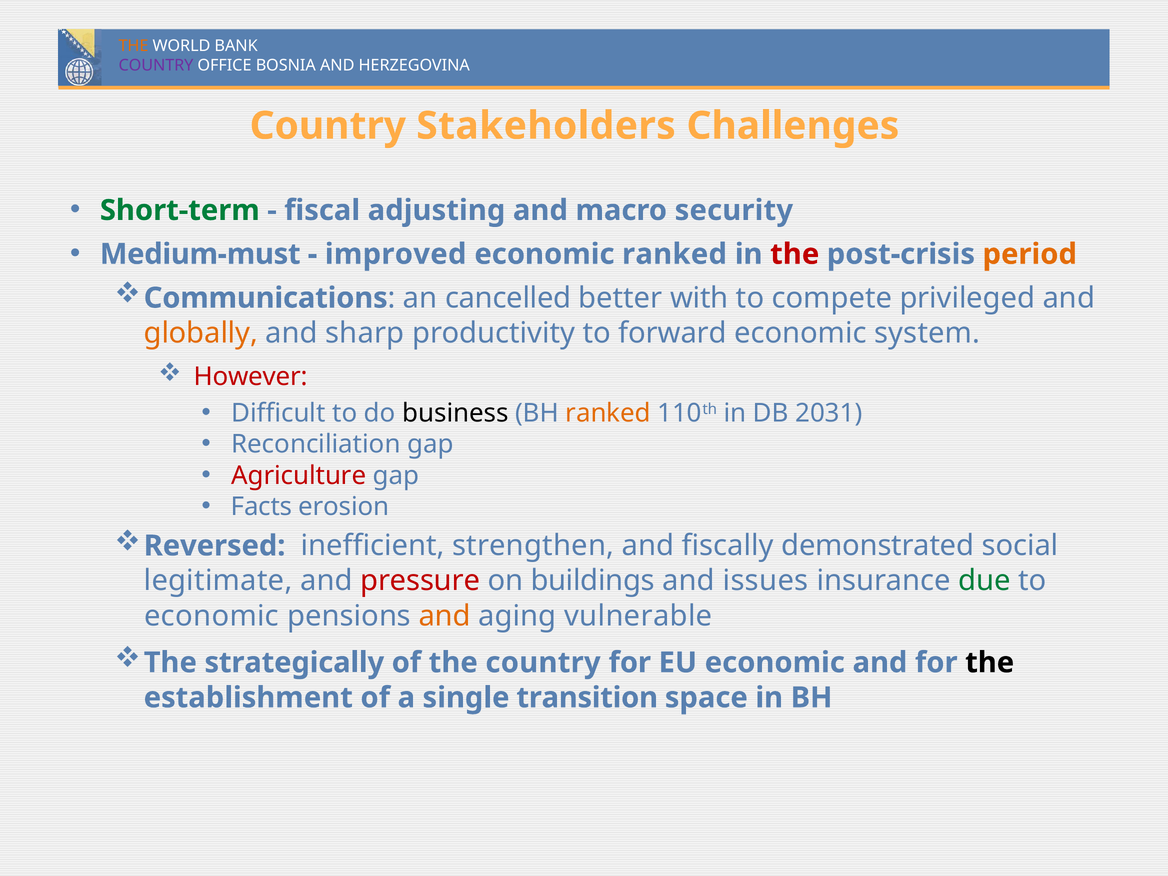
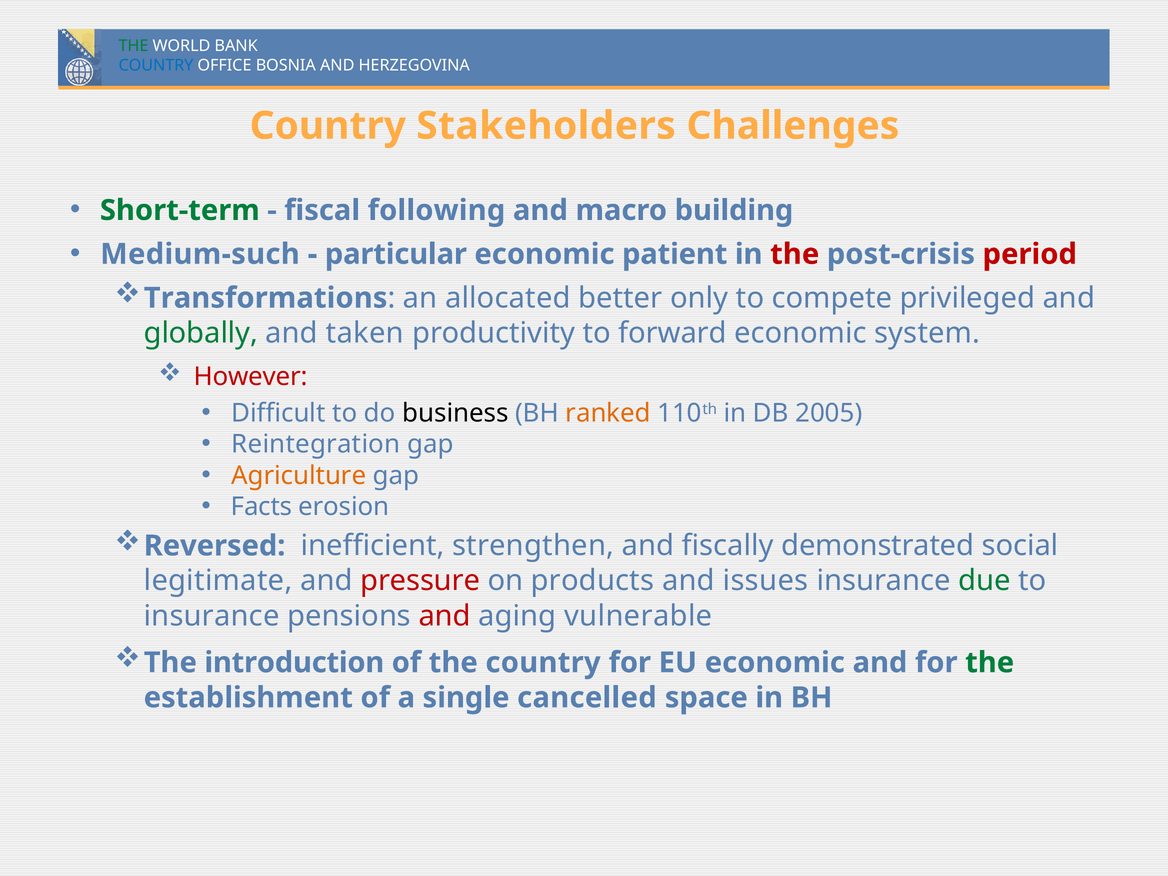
THE at (133, 46) colour: orange -> green
COUNTRY at (156, 65) colour: purple -> blue
adjusting: adjusting -> following
security: security -> building
Medium-must: Medium-must -> Medium-such
improved: improved -> particular
economic ranked: ranked -> patient
period colour: orange -> red
Communications: Communications -> Transformations
cancelled: cancelled -> allocated
with: with -> only
globally colour: orange -> green
sharp: sharp -> taken
2031: 2031 -> 2005
Reconciliation: Reconciliation -> Reintegration
Agriculture colour: red -> orange
buildings: buildings -> products
economic at (212, 616): economic -> insurance
and at (445, 616) colour: orange -> red
strategically: strategically -> introduction
the at (990, 663) colour: black -> green
transition: transition -> cancelled
